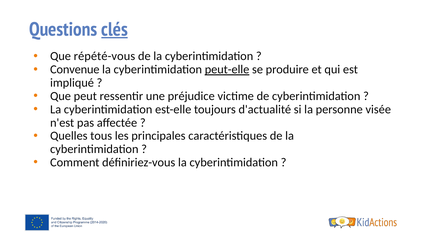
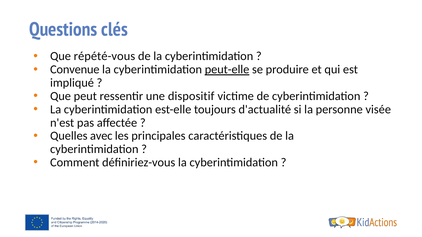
clés underline: present -> none
préjudice: préjudice -> dispositif
tous: tous -> avec
